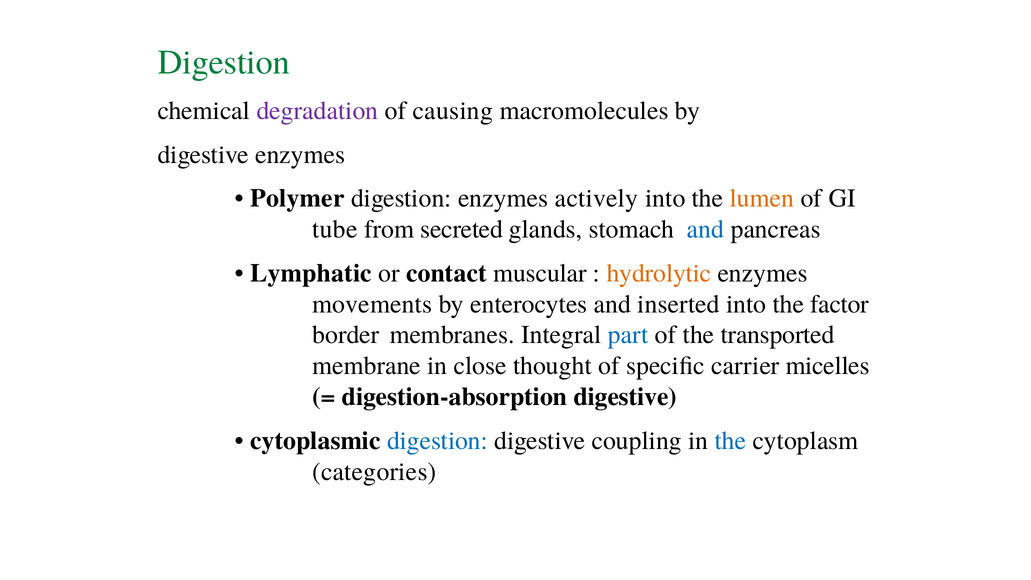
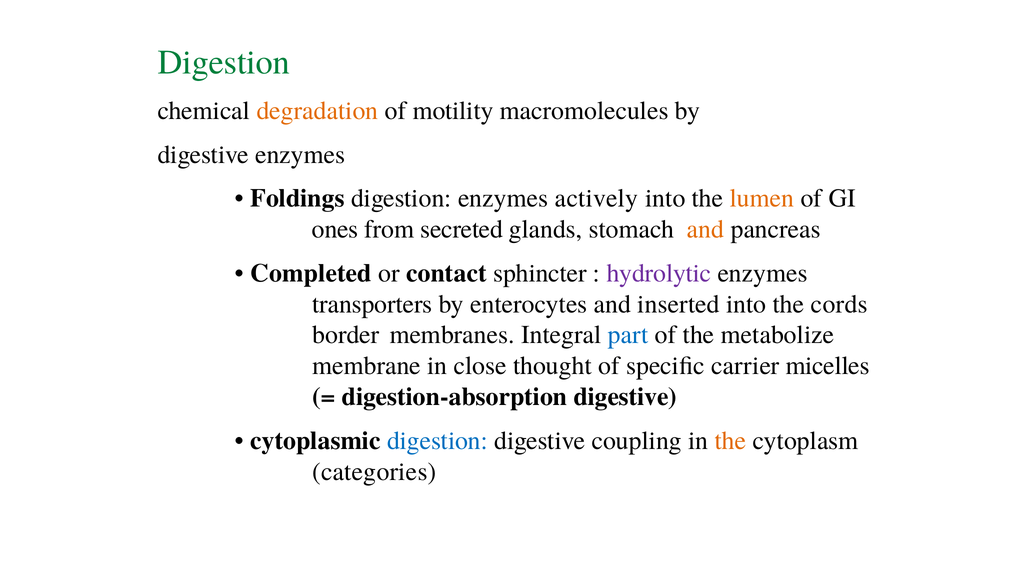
degradation colour: purple -> orange
causing: causing -> motility
Polymer: Polymer -> Foldings
tube: tube -> ones
and at (706, 229) colour: blue -> orange
Lymphatic: Lymphatic -> Completed
muscular: muscular -> sphincter
hydrolytic colour: orange -> purple
movements: movements -> transporters
factor: factor -> cords
transported: transported -> metabolize
the at (730, 441) colour: blue -> orange
